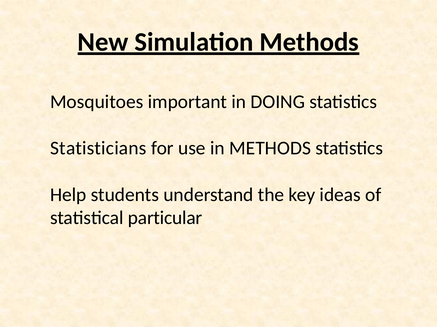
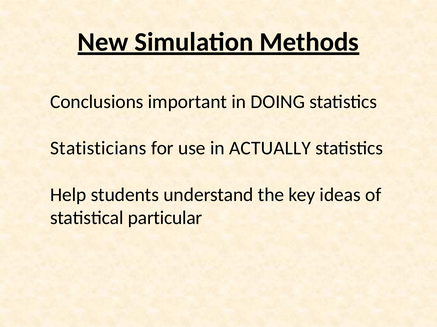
Mosquitoes: Mosquitoes -> Conclusions
in METHODS: METHODS -> ACTUALLY
